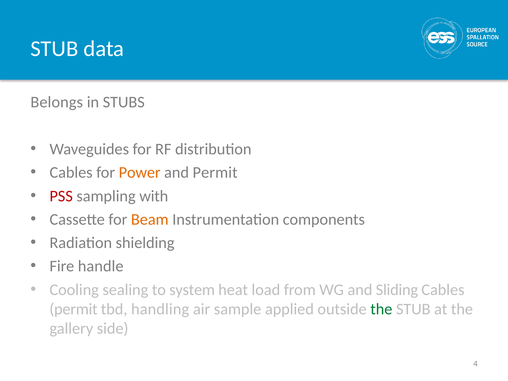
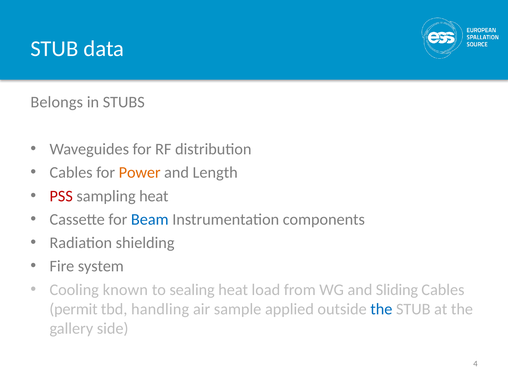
and Permit: Permit -> Length
sampling with: with -> heat
Beam colour: orange -> blue
handle: handle -> system
sealing: sealing -> known
system: system -> sealing
the at (381, 309) colour: green -> blue
